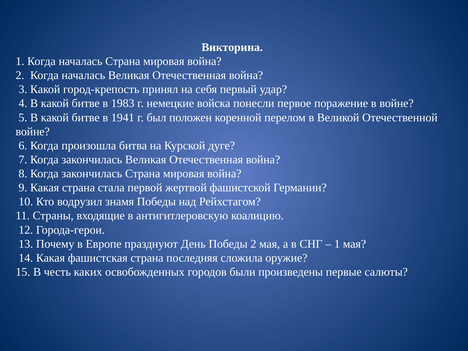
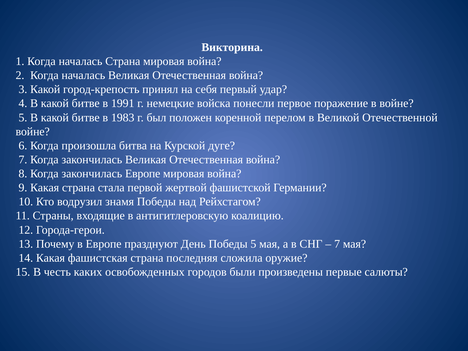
1983: 1983 -> 1991
1941: 1941 -> 1983
закончилась Страна: Страна -> Европе
Победы 2: 2 -> 5
1 at (337, 244): 1 -> 7
